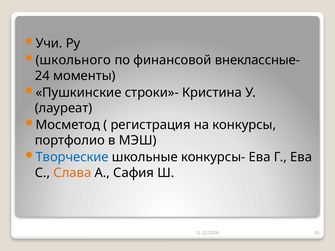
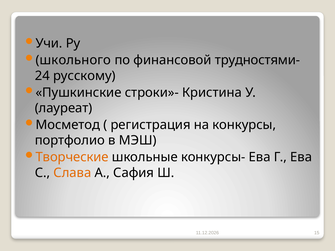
внеклассные-: внеклассные- -> трудностями-
моменты: моменты -> русскому
Творческие colour: blue -> orange
